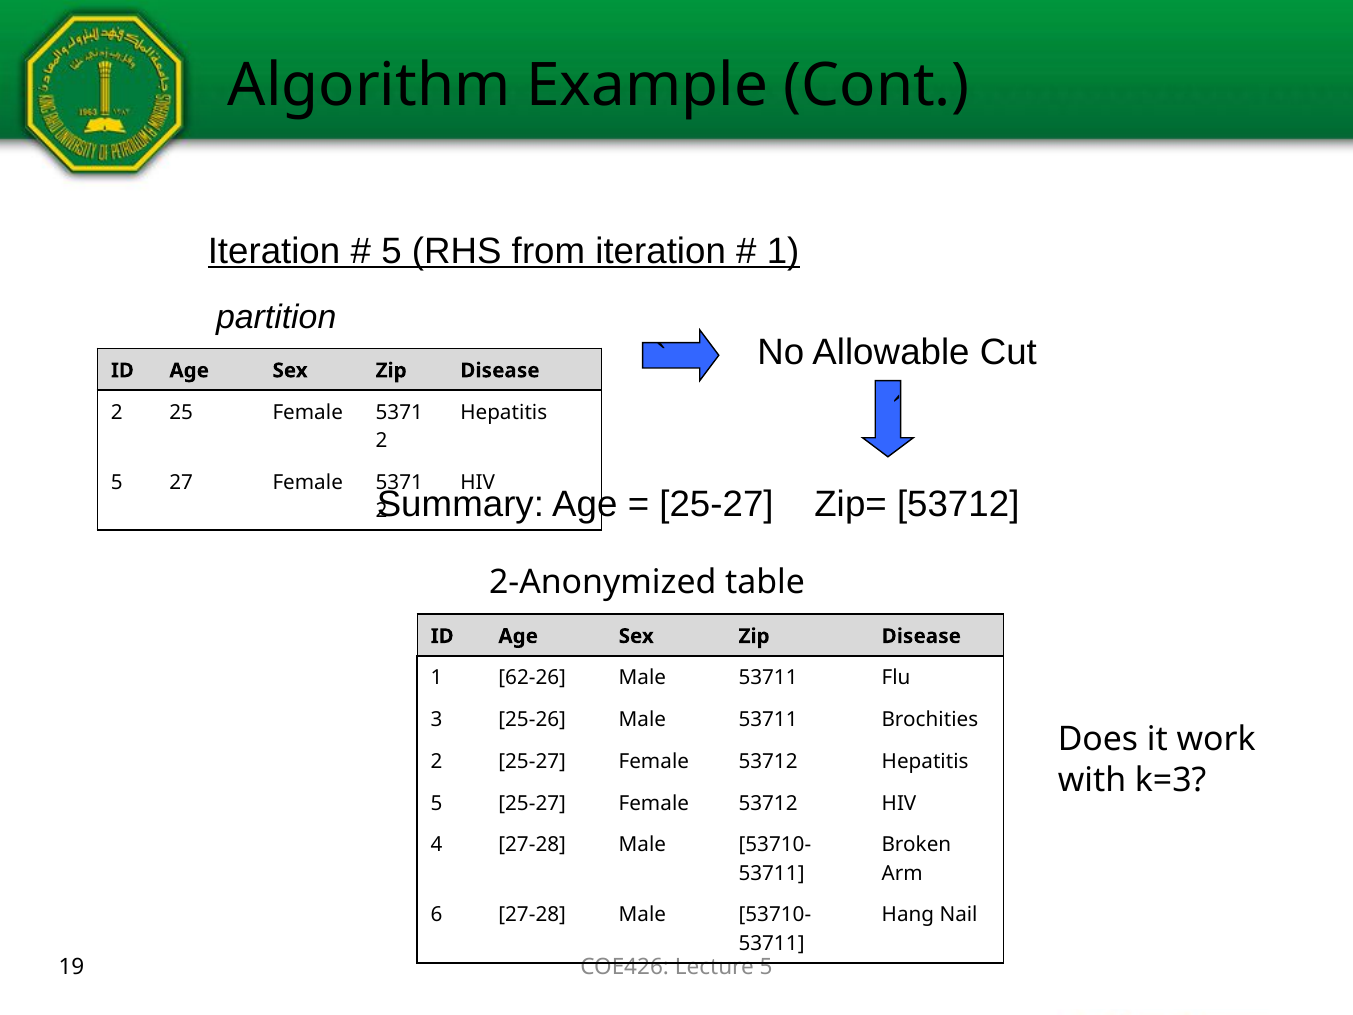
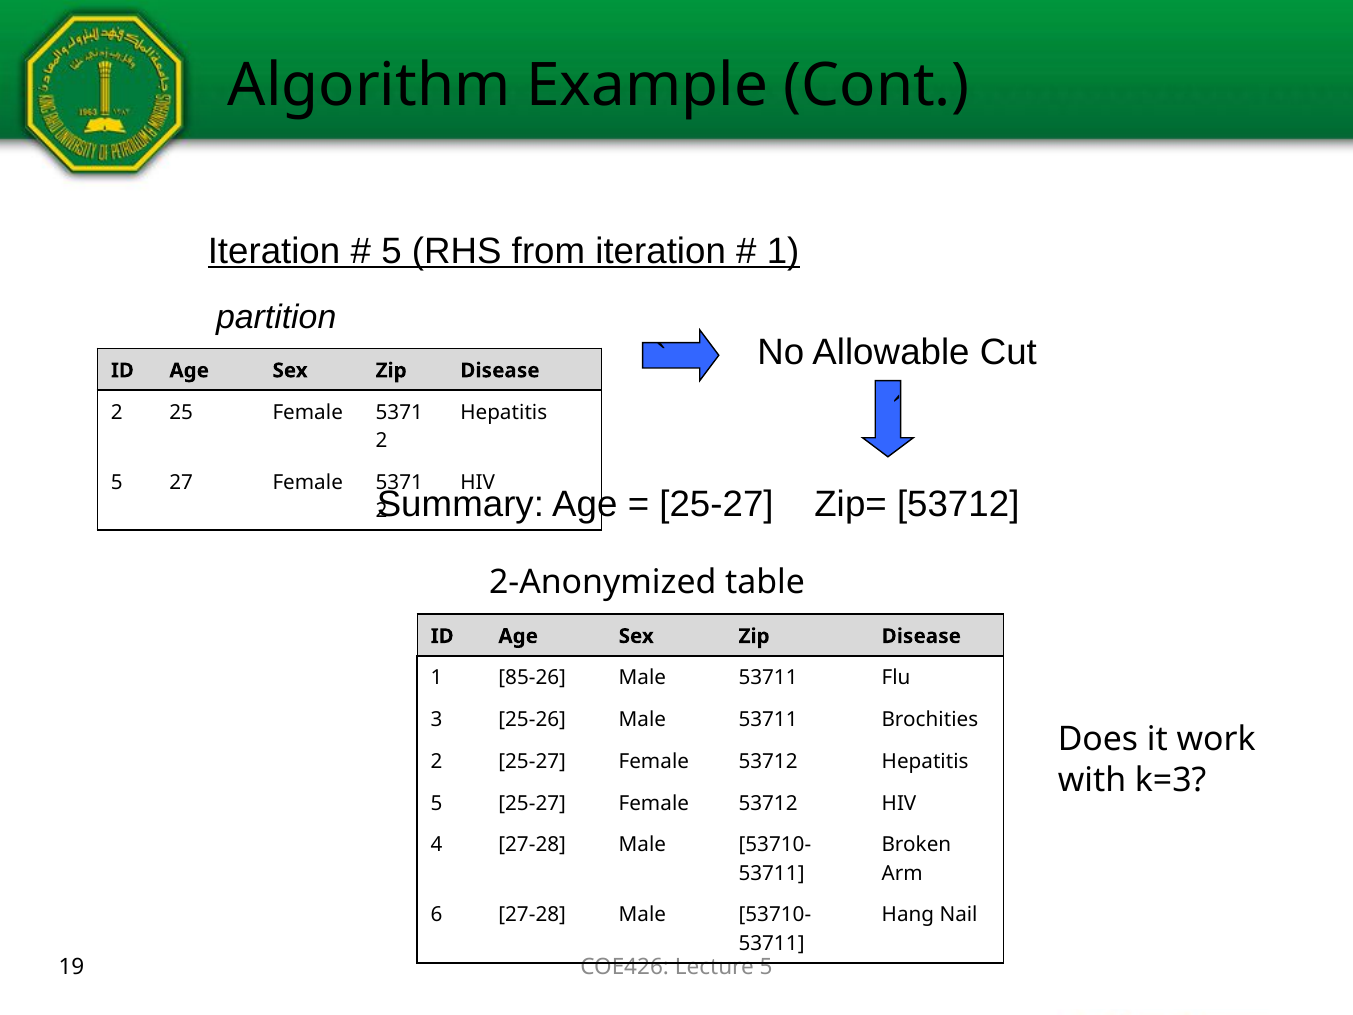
62-26: 62-26 -> 85-26
